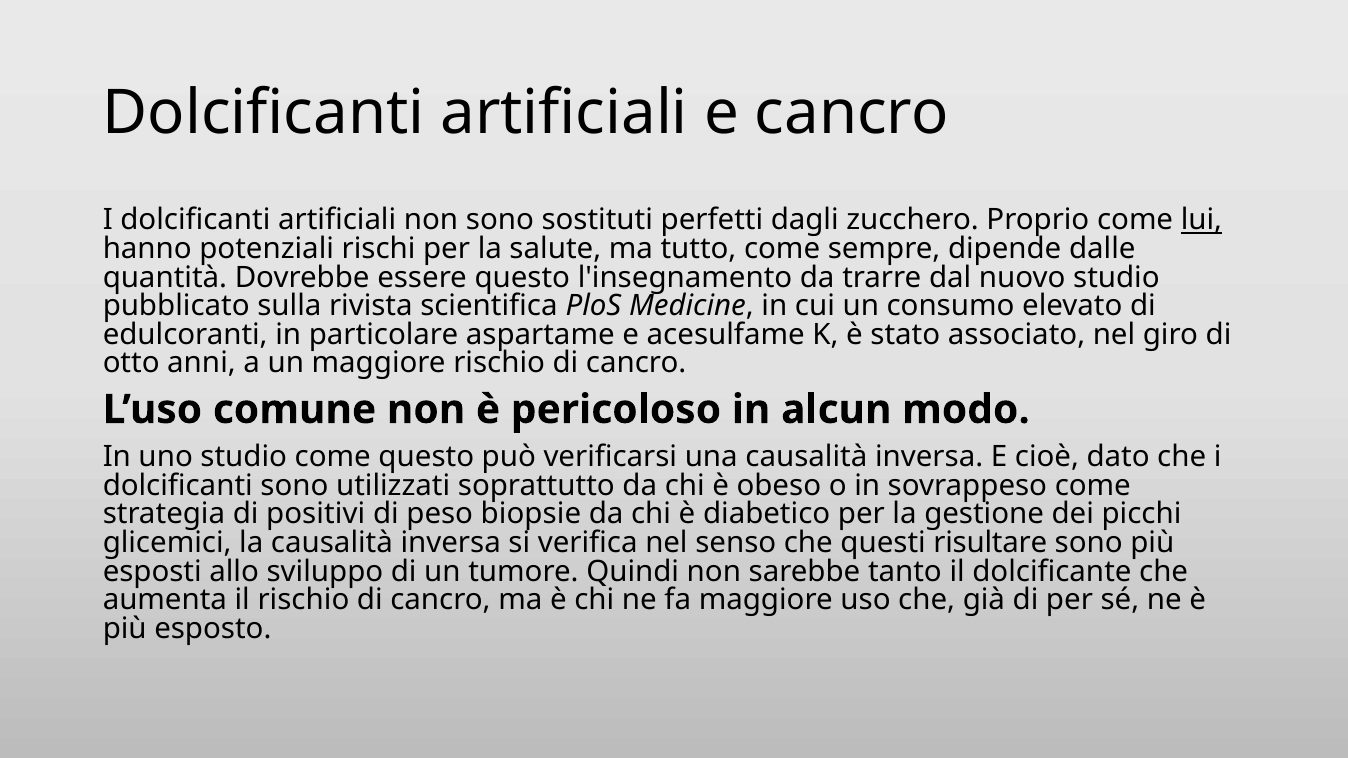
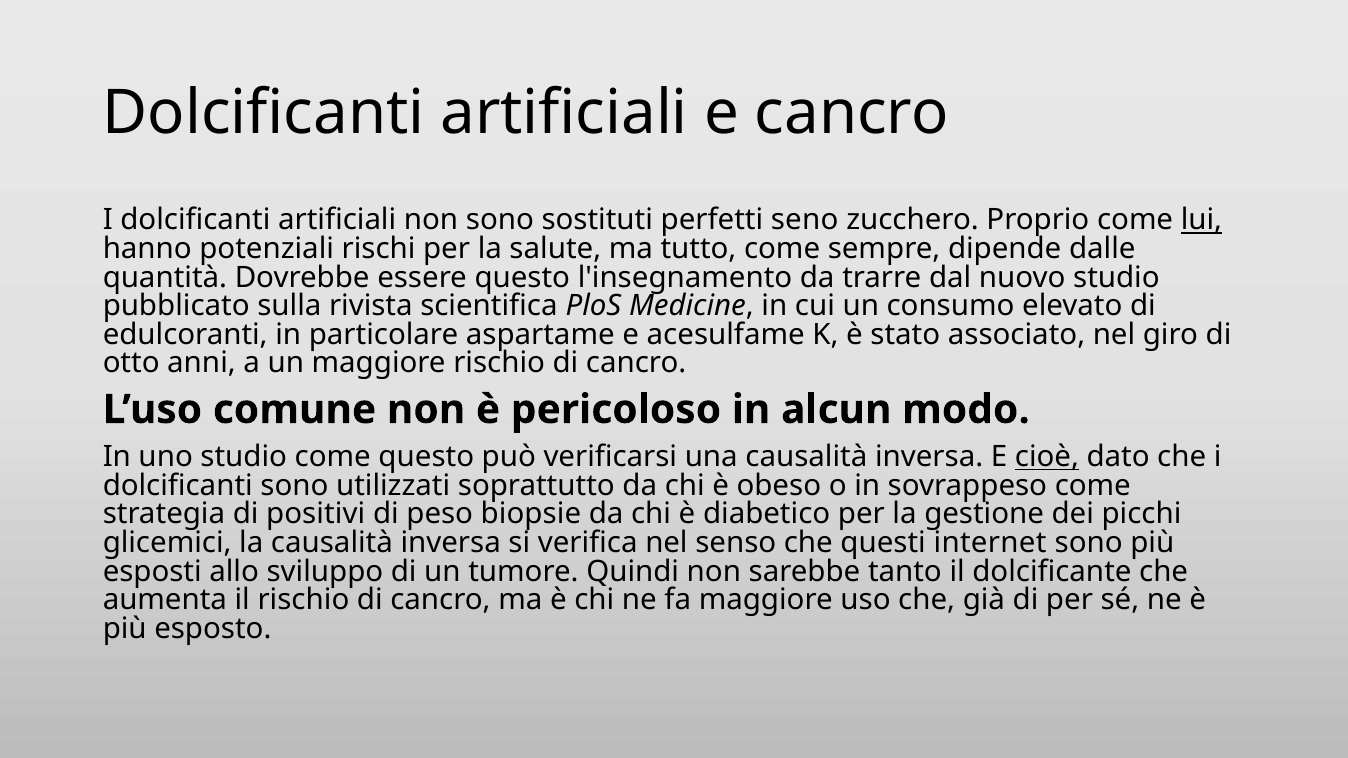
dagli: dagli -> seno
cioè underline: none -> present
risultare: risultare -> internet
